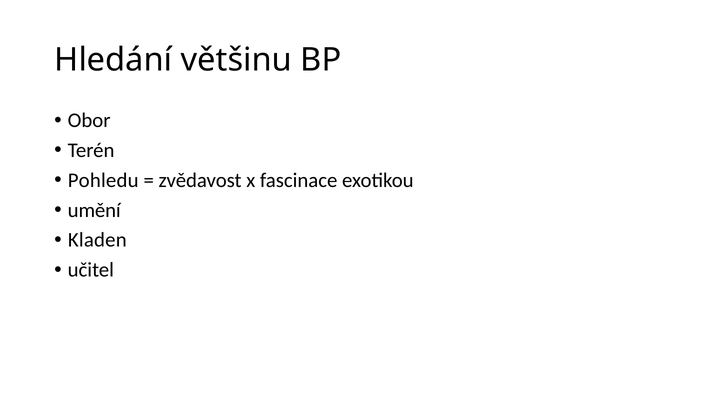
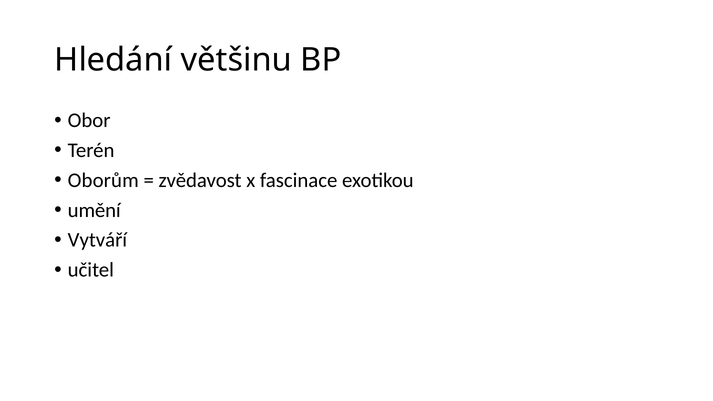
Pohledu: Pohledu -> Oborům
Kladen: Kladen -> Vytváří
